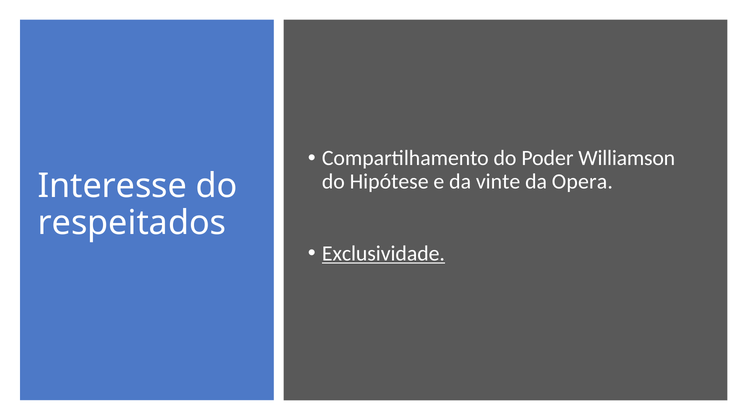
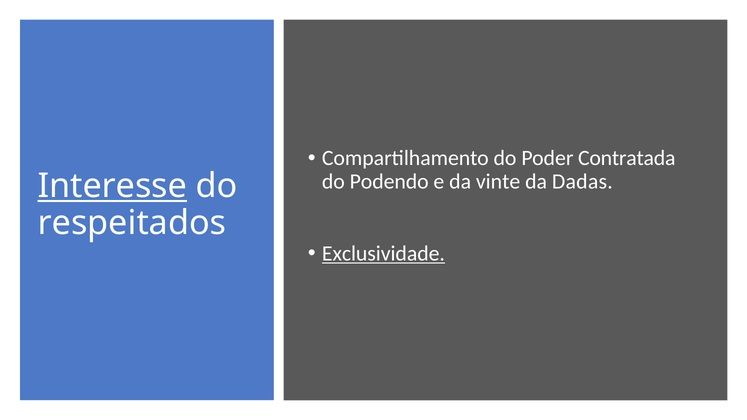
Williamson: Williamson -> Contratada
Hipótese: Hipótese -> Podendo
Opera: Opera -> Dadas
Interesse underline: none -> present
